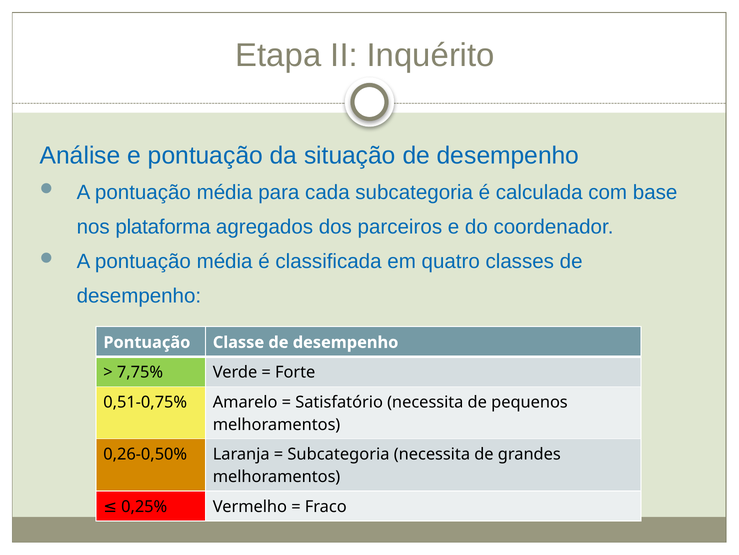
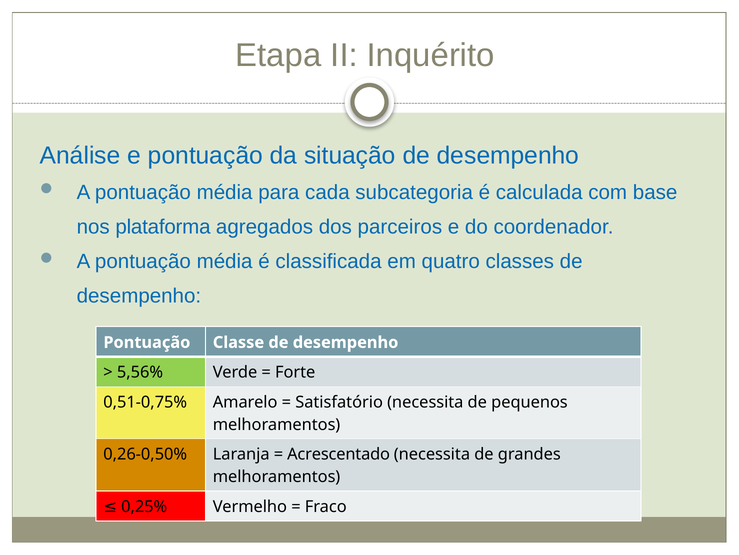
7,75%: 7,75% -> 5,56%
Subcategoria at (338, 454): Subcategoria -> Acrescentado
